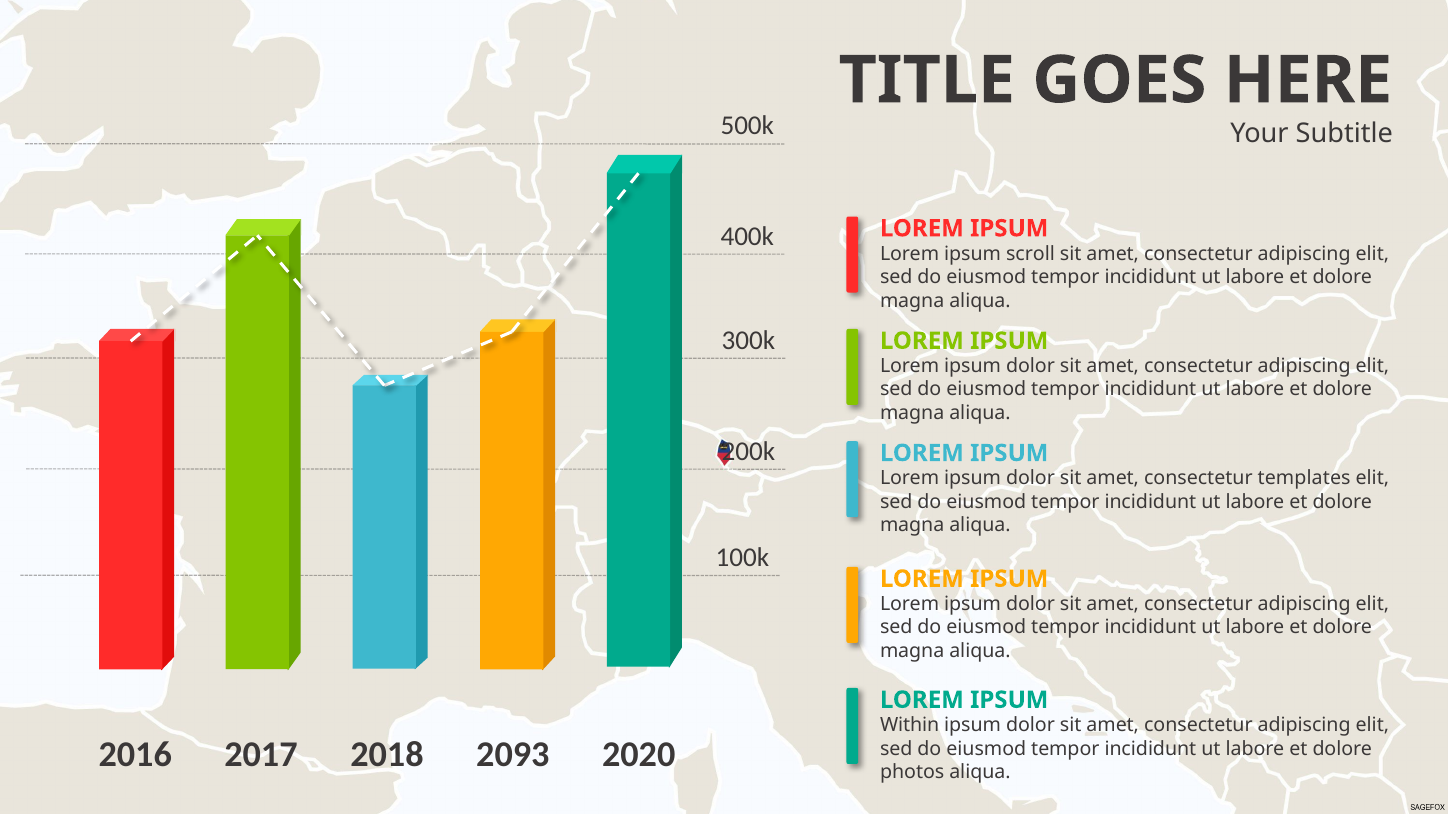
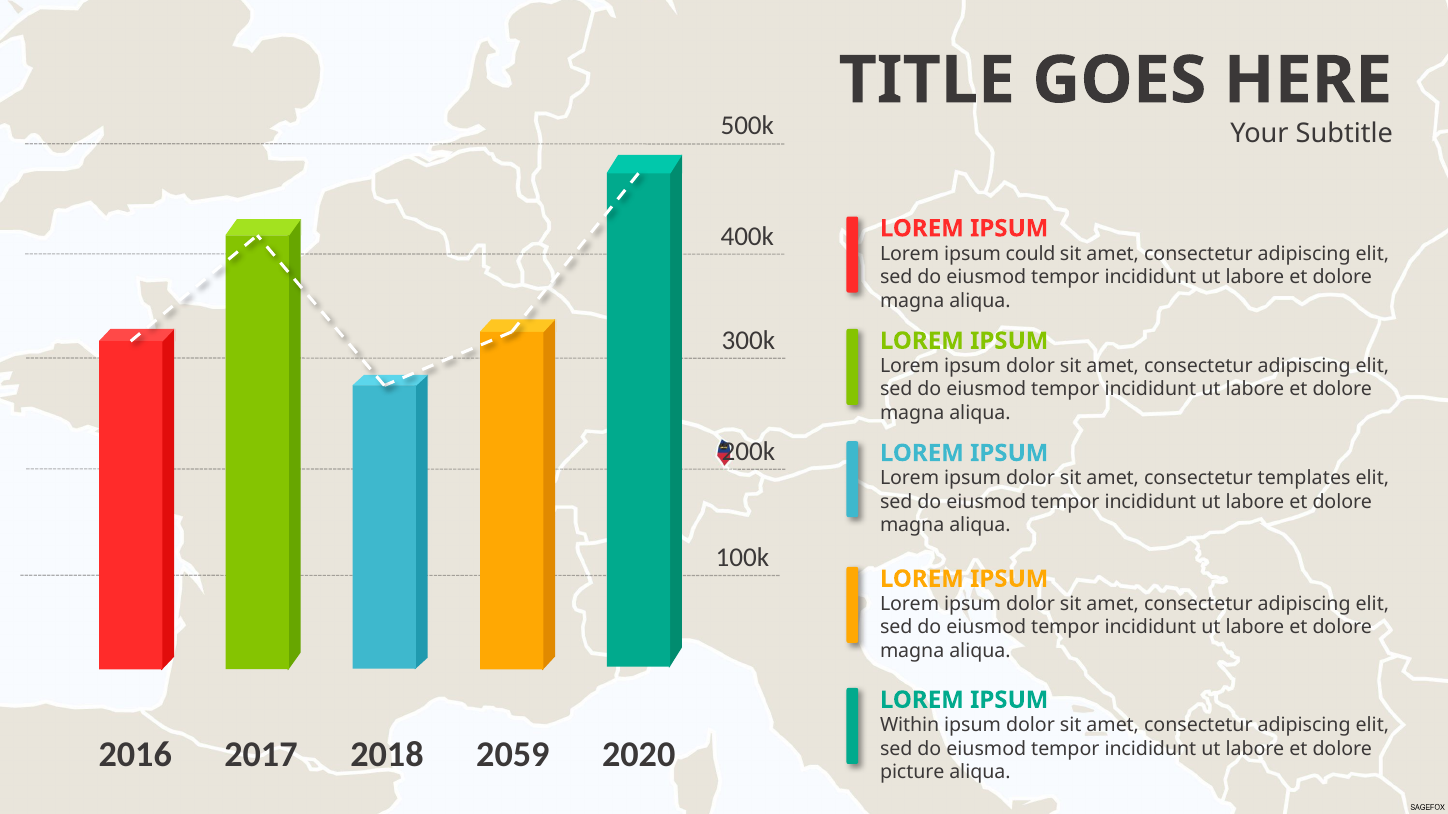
scroll: scroll -> could
2093: 2093 -> 2059
photos: photos -> picture
